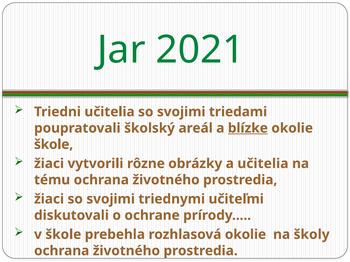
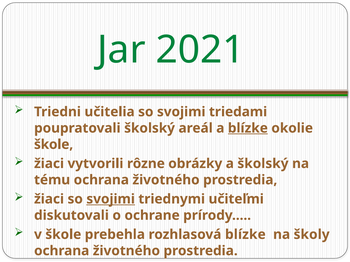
a učitelia: učitelia -> školský
svojimi at (111, 199) underline: none -> present
rozhlasová okolie: okolie -> blízke
